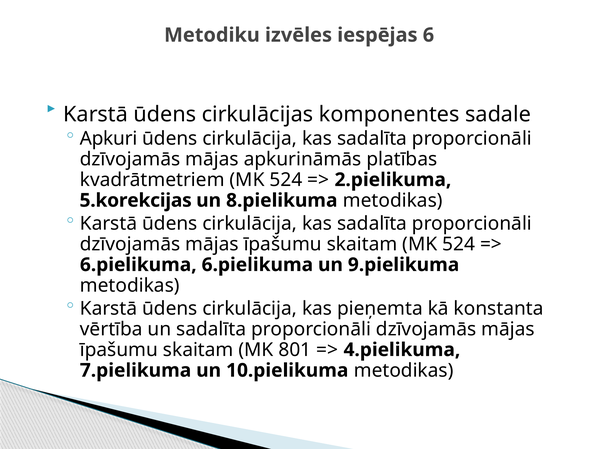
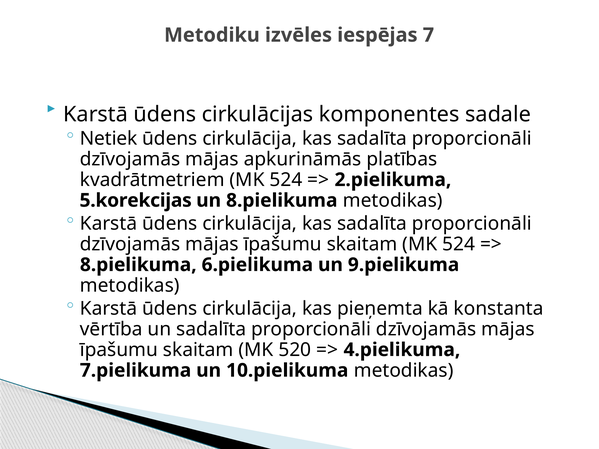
6: 6 -> 7
Apkuri: Apkuri -> Netiek
6.pielikuma at (138, 265): 6.pielikuma -> 8.pielikuma
801: 801 -> 520
